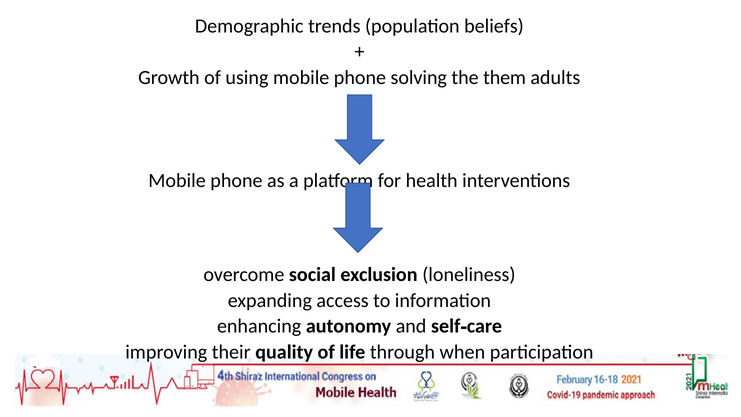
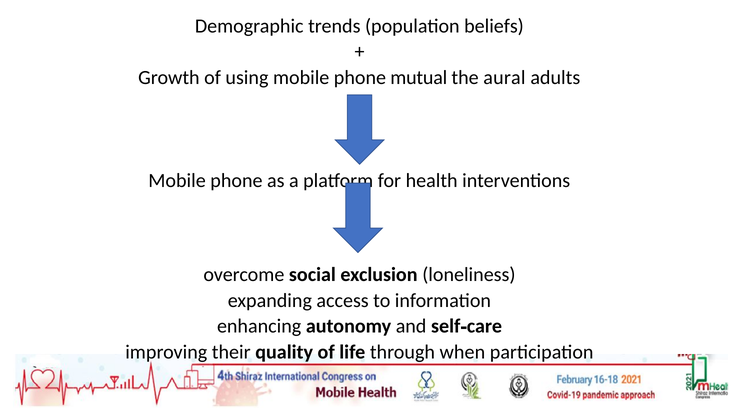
solving: solving -> mutual
them: them -> aural
